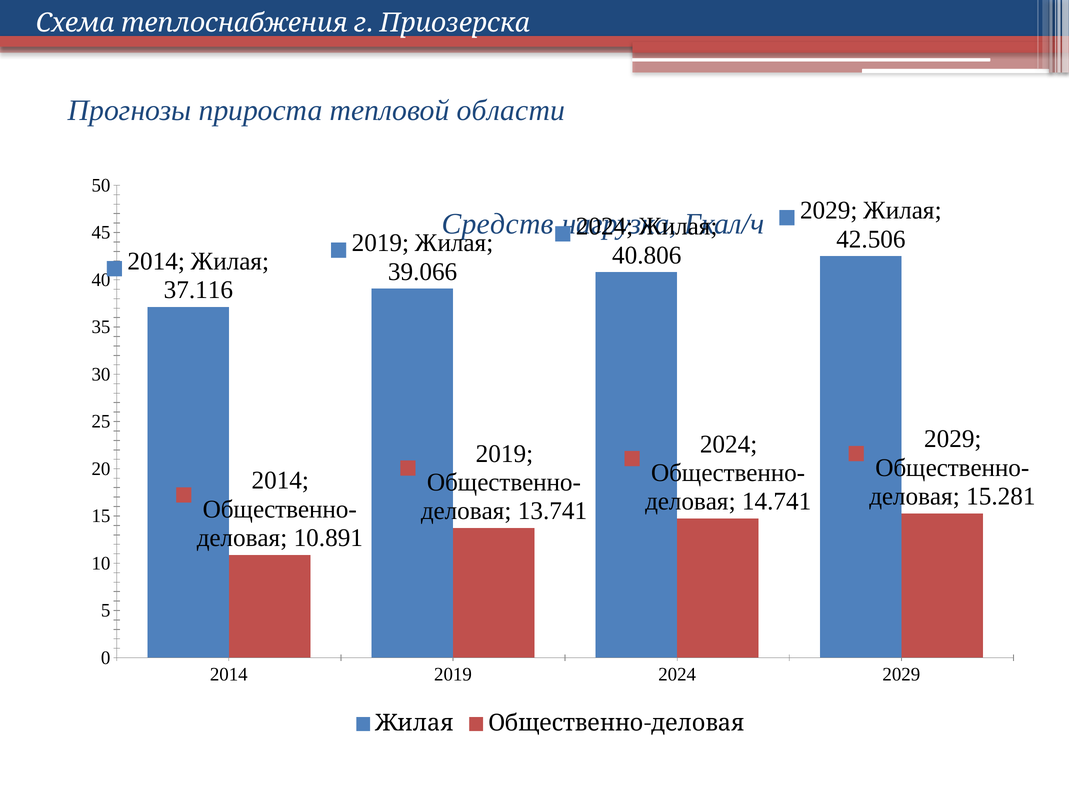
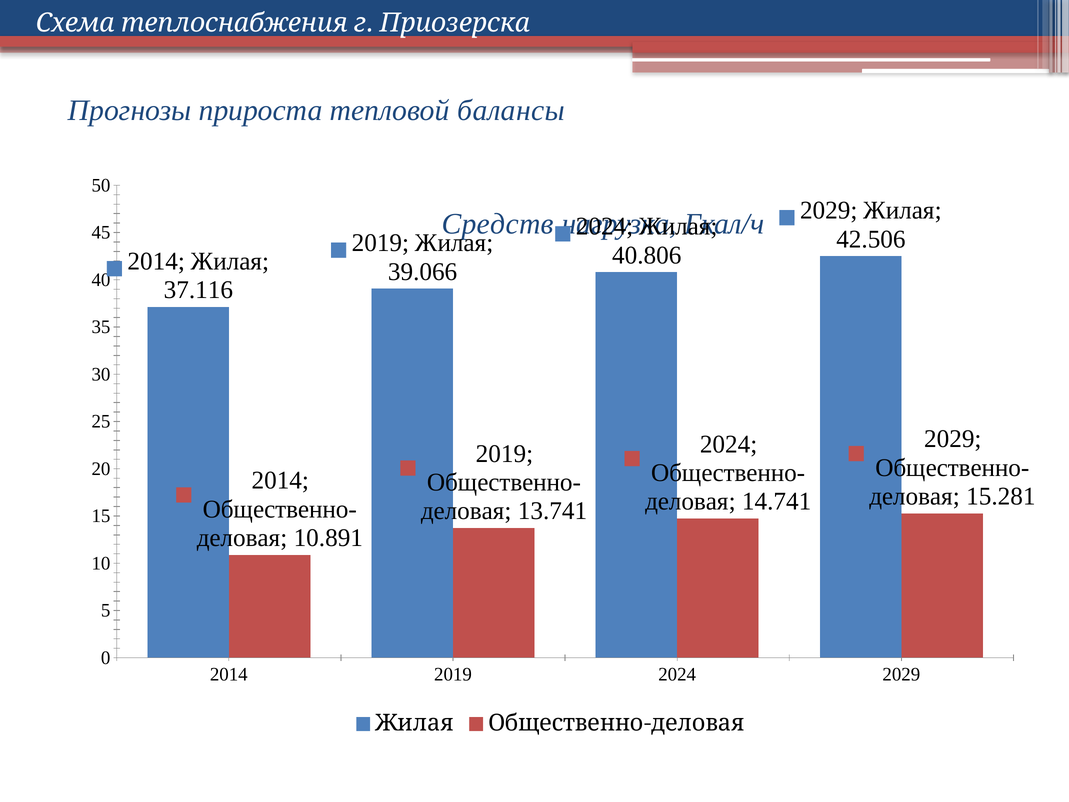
области: области -> балансы
